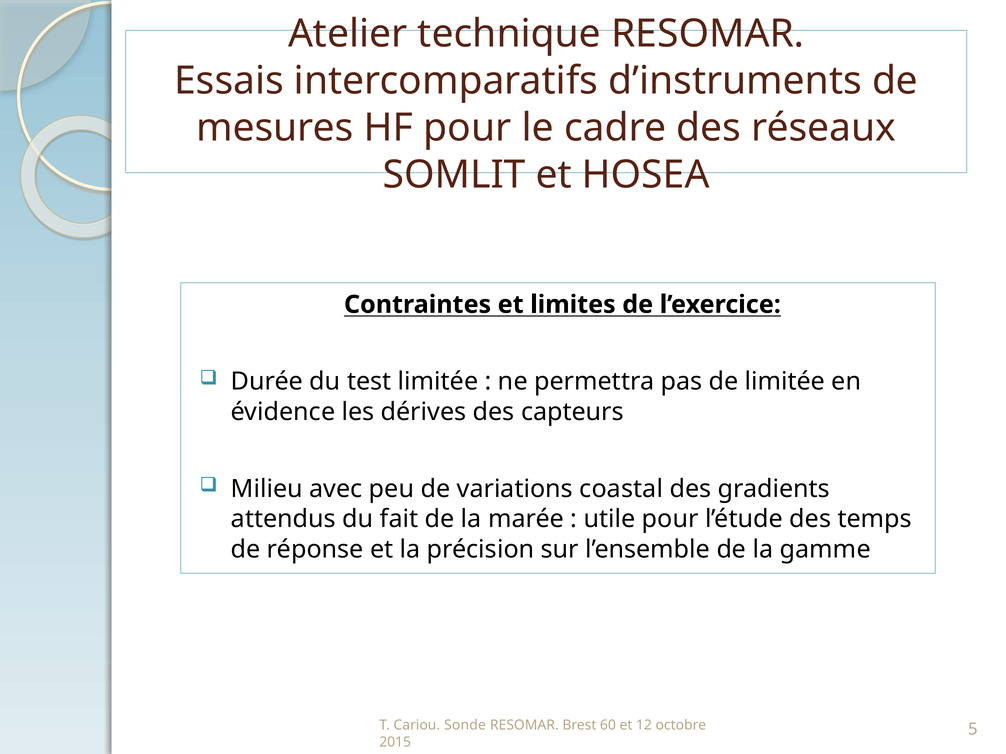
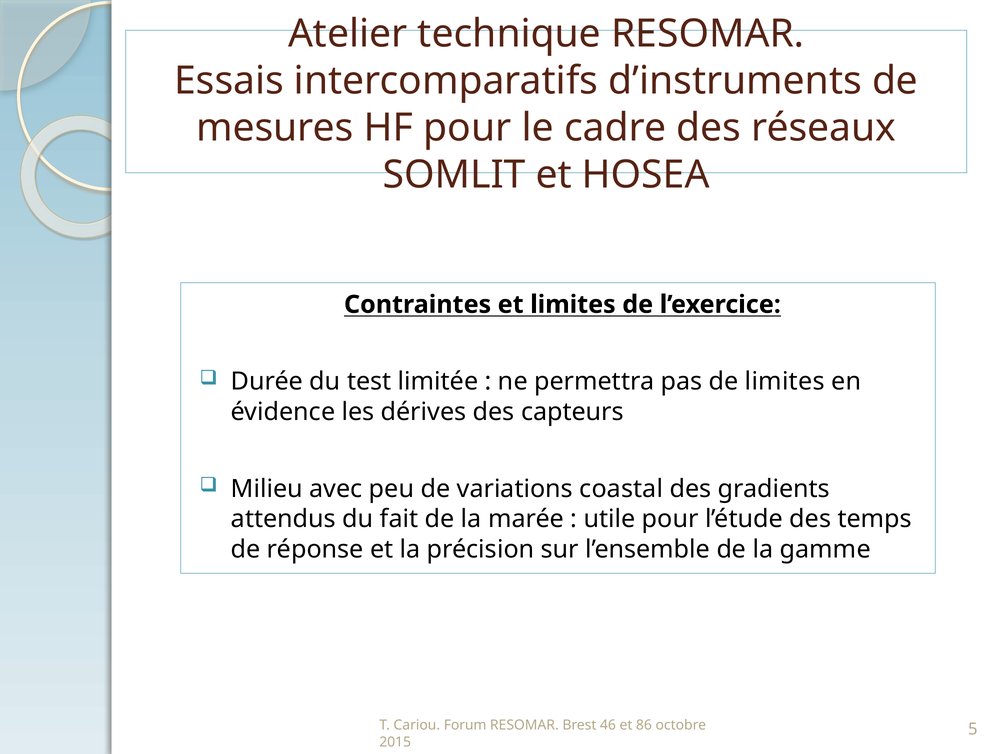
de limitée: limitée -> limites
Sonde: Sonde -> Forum
60: 60 -> 46
12: 12 -> 86
